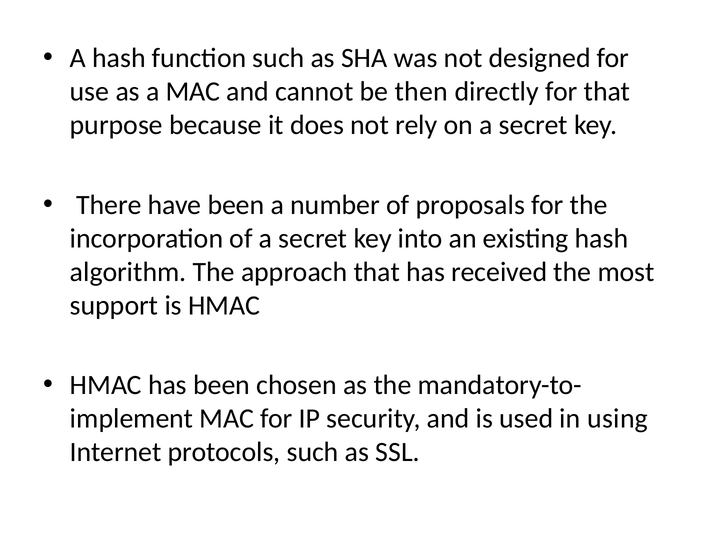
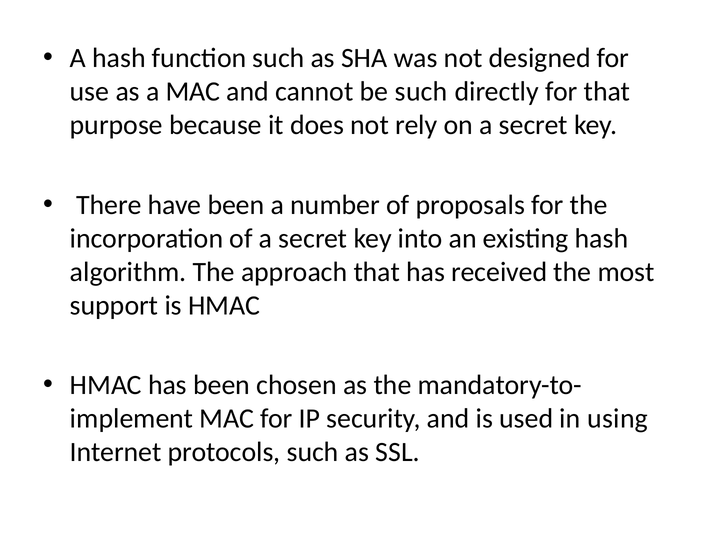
be then: then -> such
